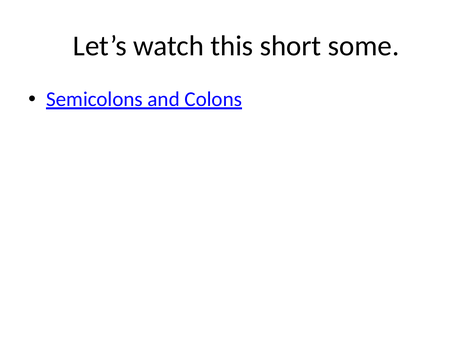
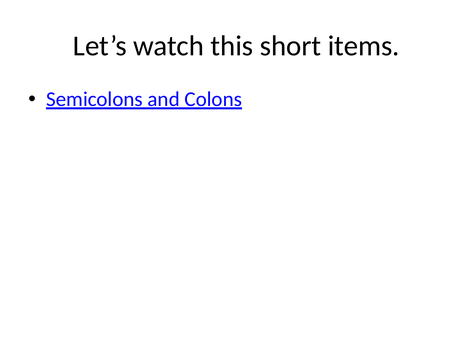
some: some -> items
